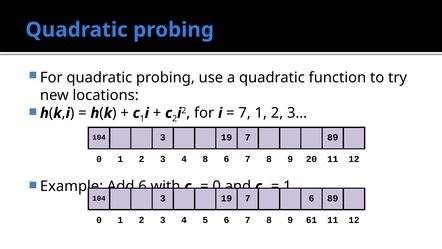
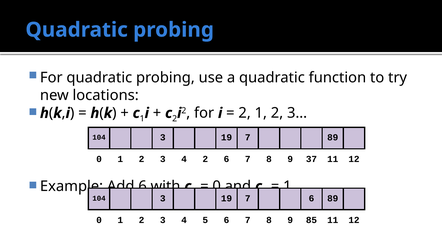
7 at (245, 113): 7 -> 2
4 8: 8 -> 2
20: 20 -> 37
61: 61 -> 85
